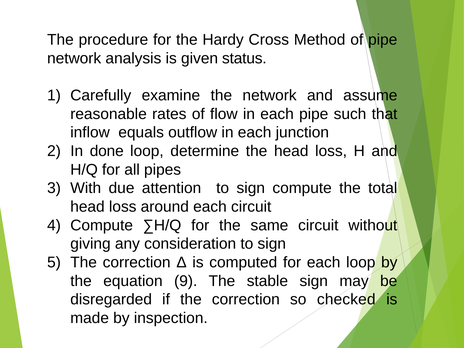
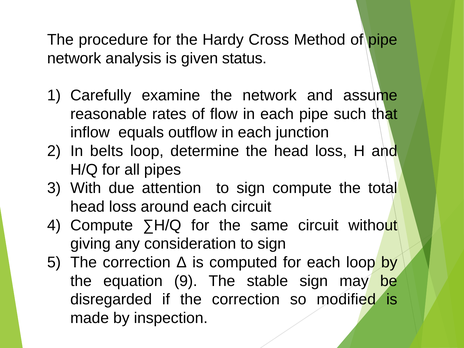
done: done -> belts
checked: checked -> modified
